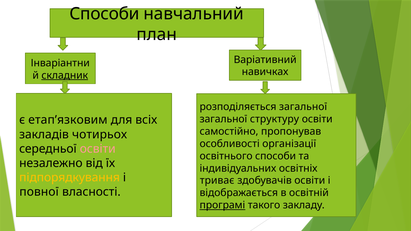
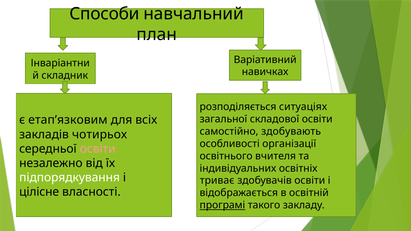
складник underline: present -> none
розподіляється загальної: загальної -> ситуаціях
структуру: структуру -> складової
пропонував: пропонував -> здобувають
освітнього способи: способи -> вчителя
підпорядкування colour: yellow -> white
повної: повної -> цілісне
